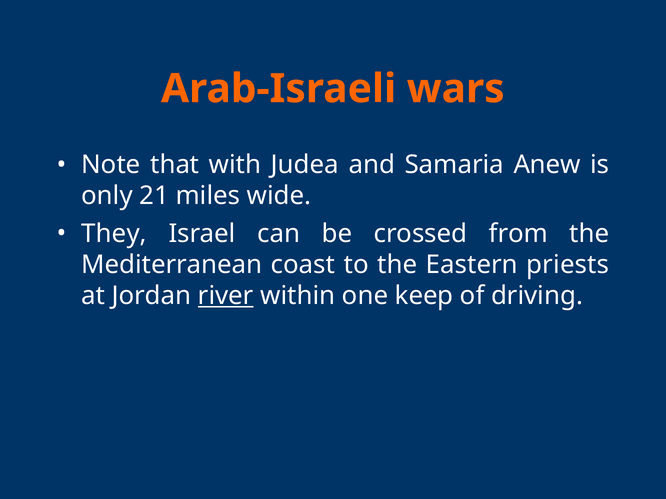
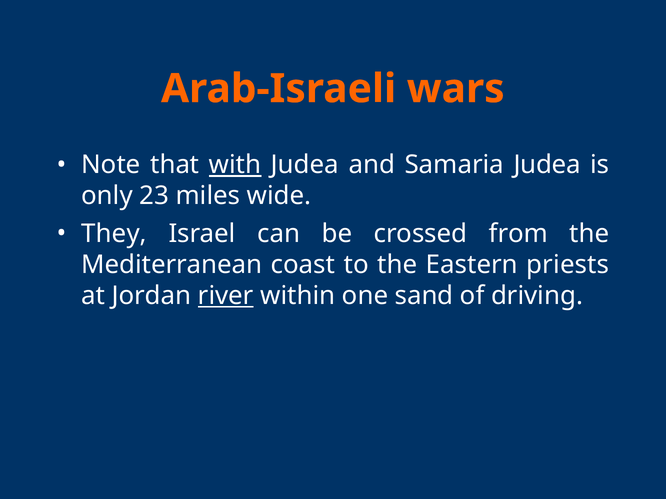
with underline: none -> present
Samaria Anew: Anew -> Judea
21: 21 -> 23
keep: keep -> sand
